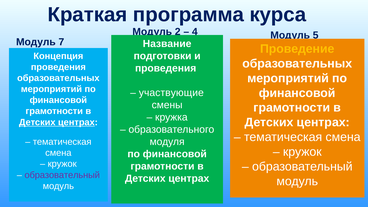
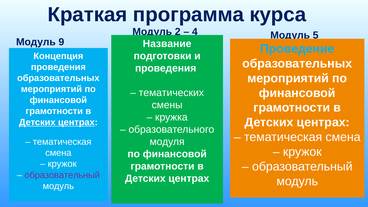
7: 7 -> 9
Проведение colour: yellow -> light blue
участвующие: участвующие -> тематических
